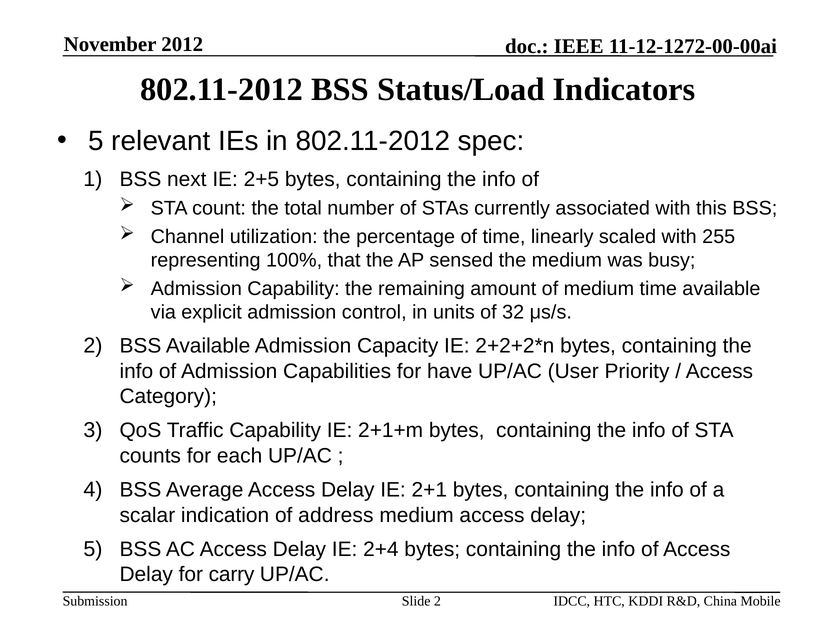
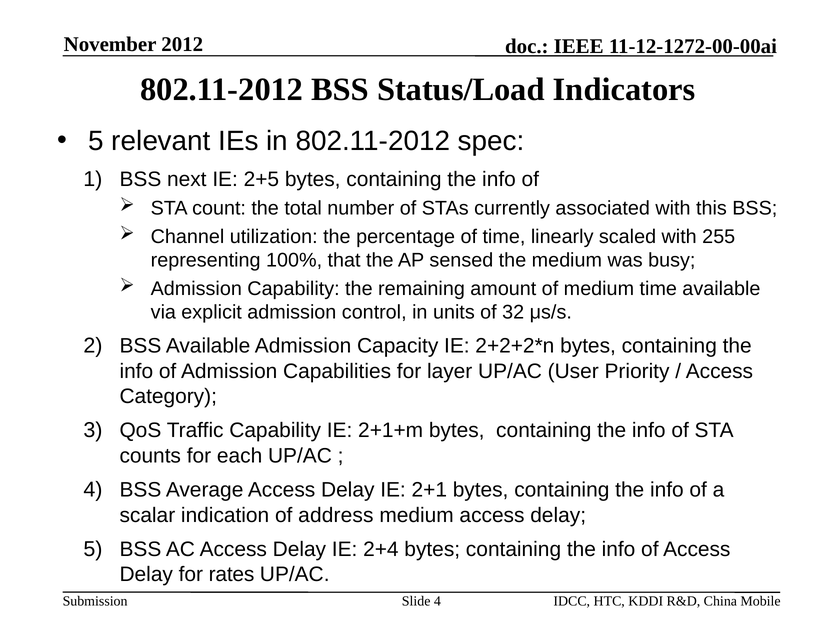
have: have -> layer
carry: carry -> rates
Slide 2: 2 -> 4
